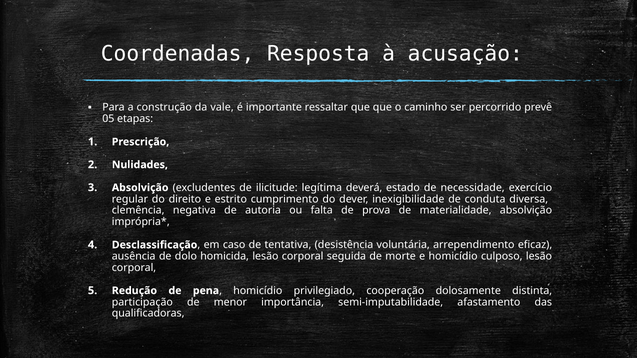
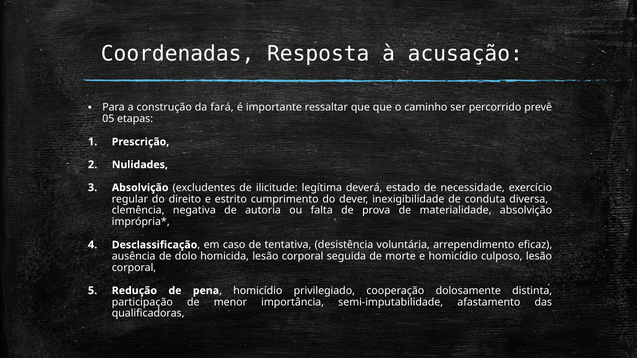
vale: vale -> fará
